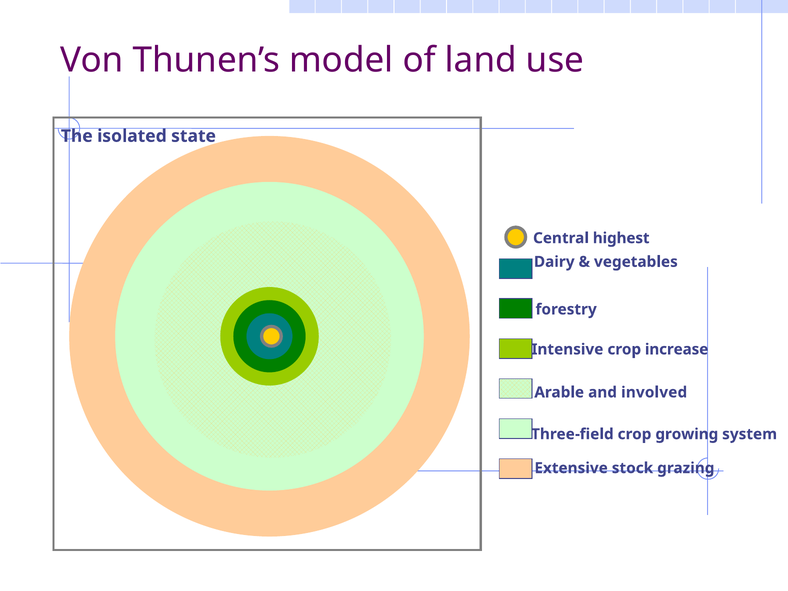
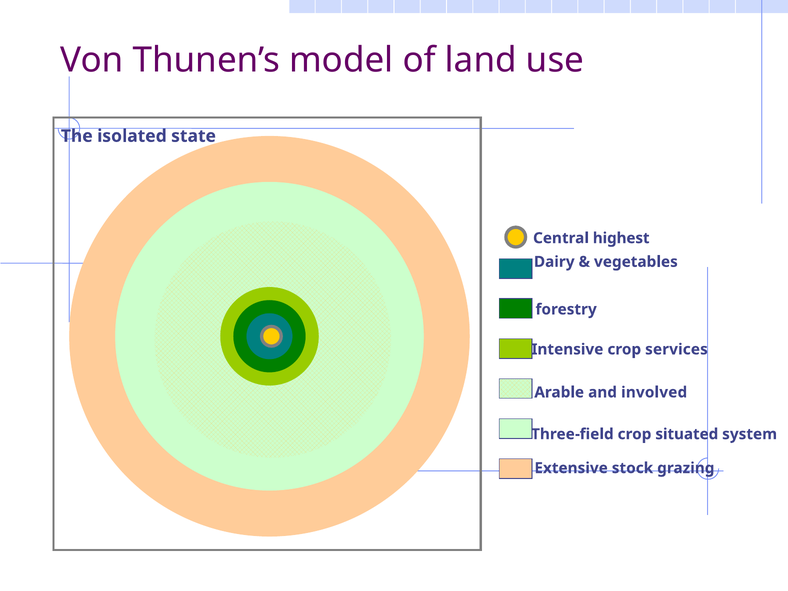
increase: increase -> services
growing: growing -> situated
